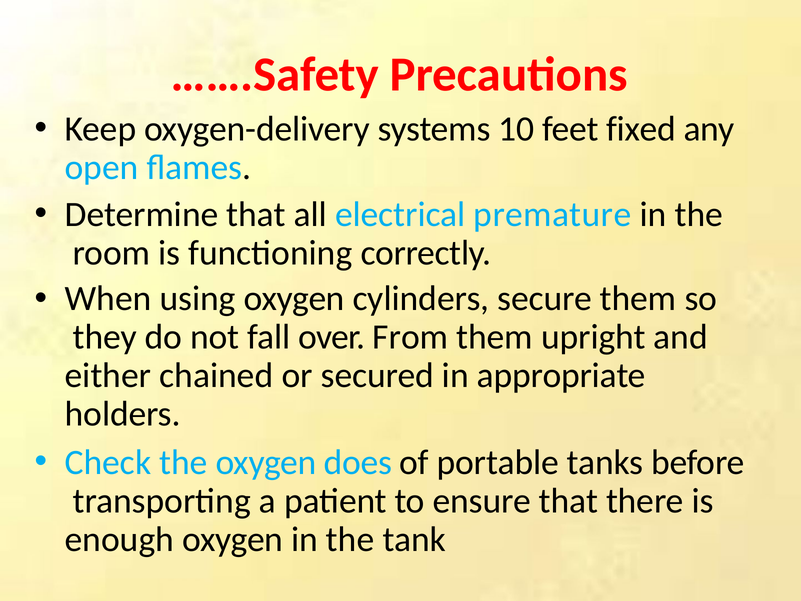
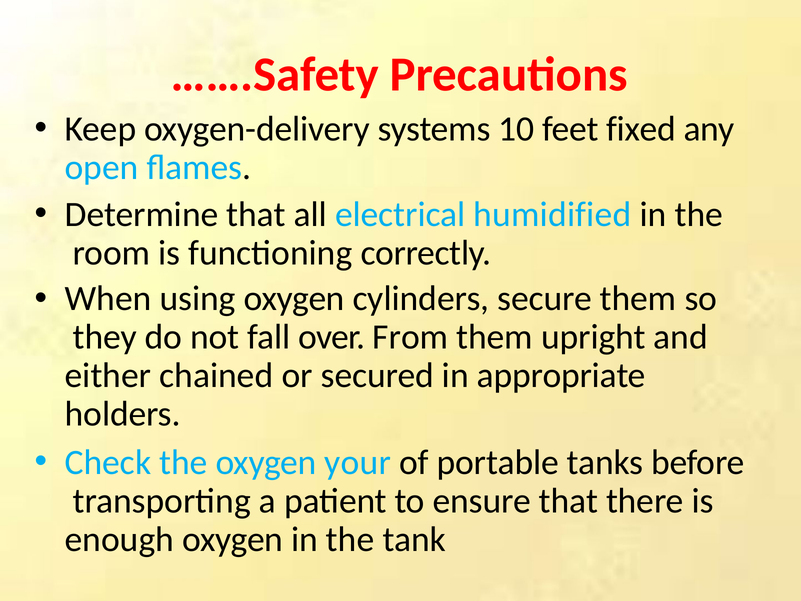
premature: premature -> humidified
does: does -> your
